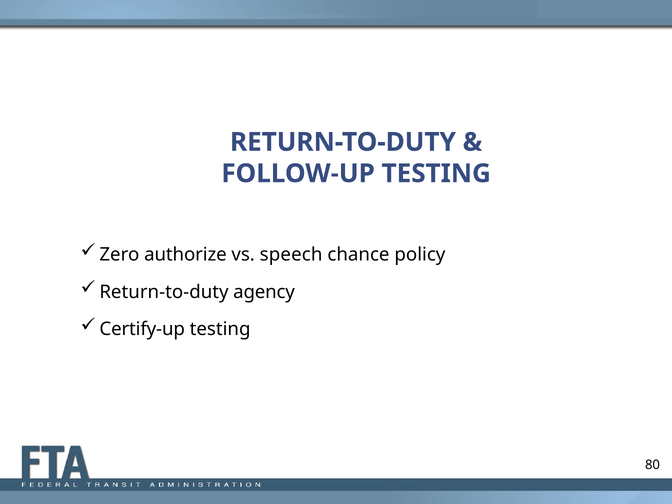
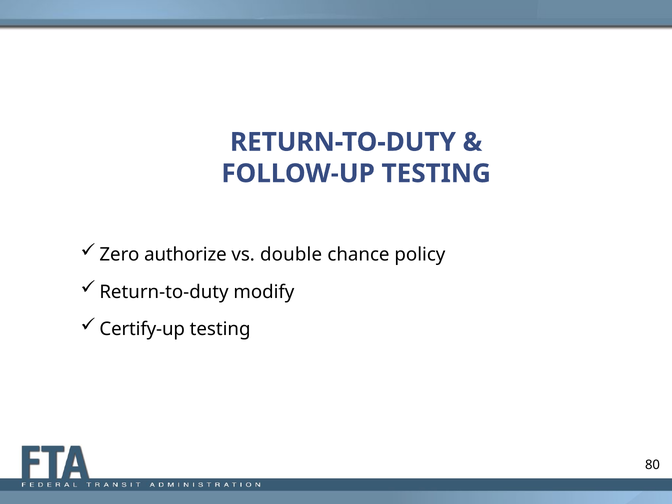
speech: speech -> double
agency: agency -> modify
